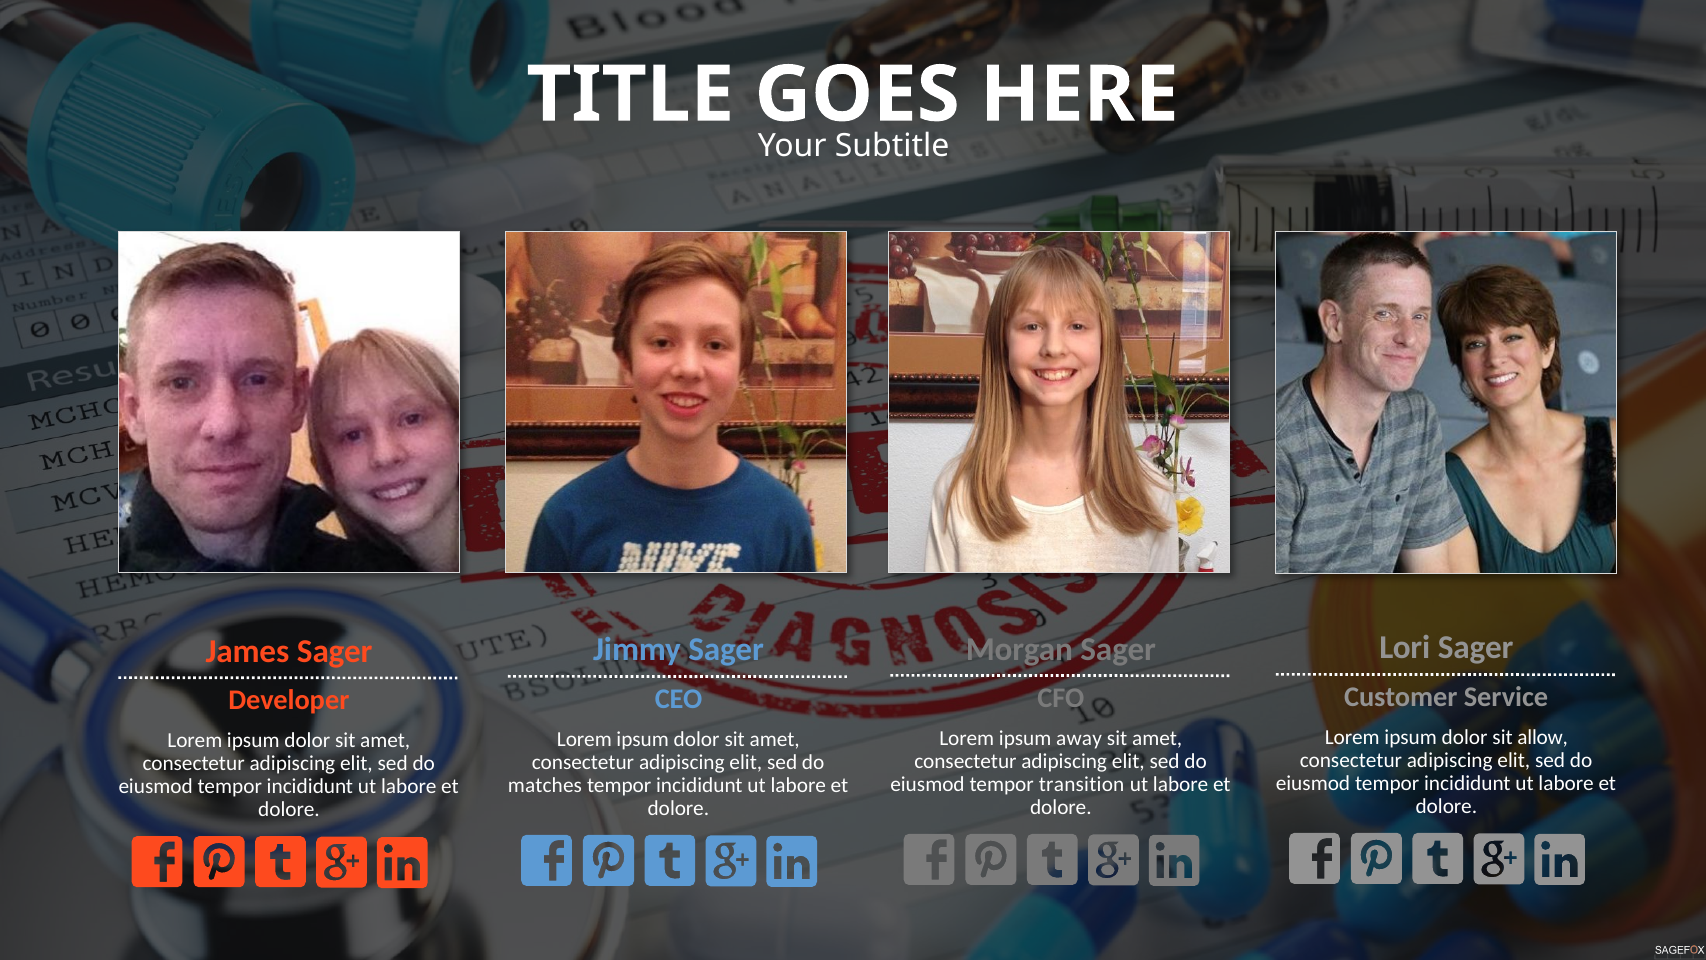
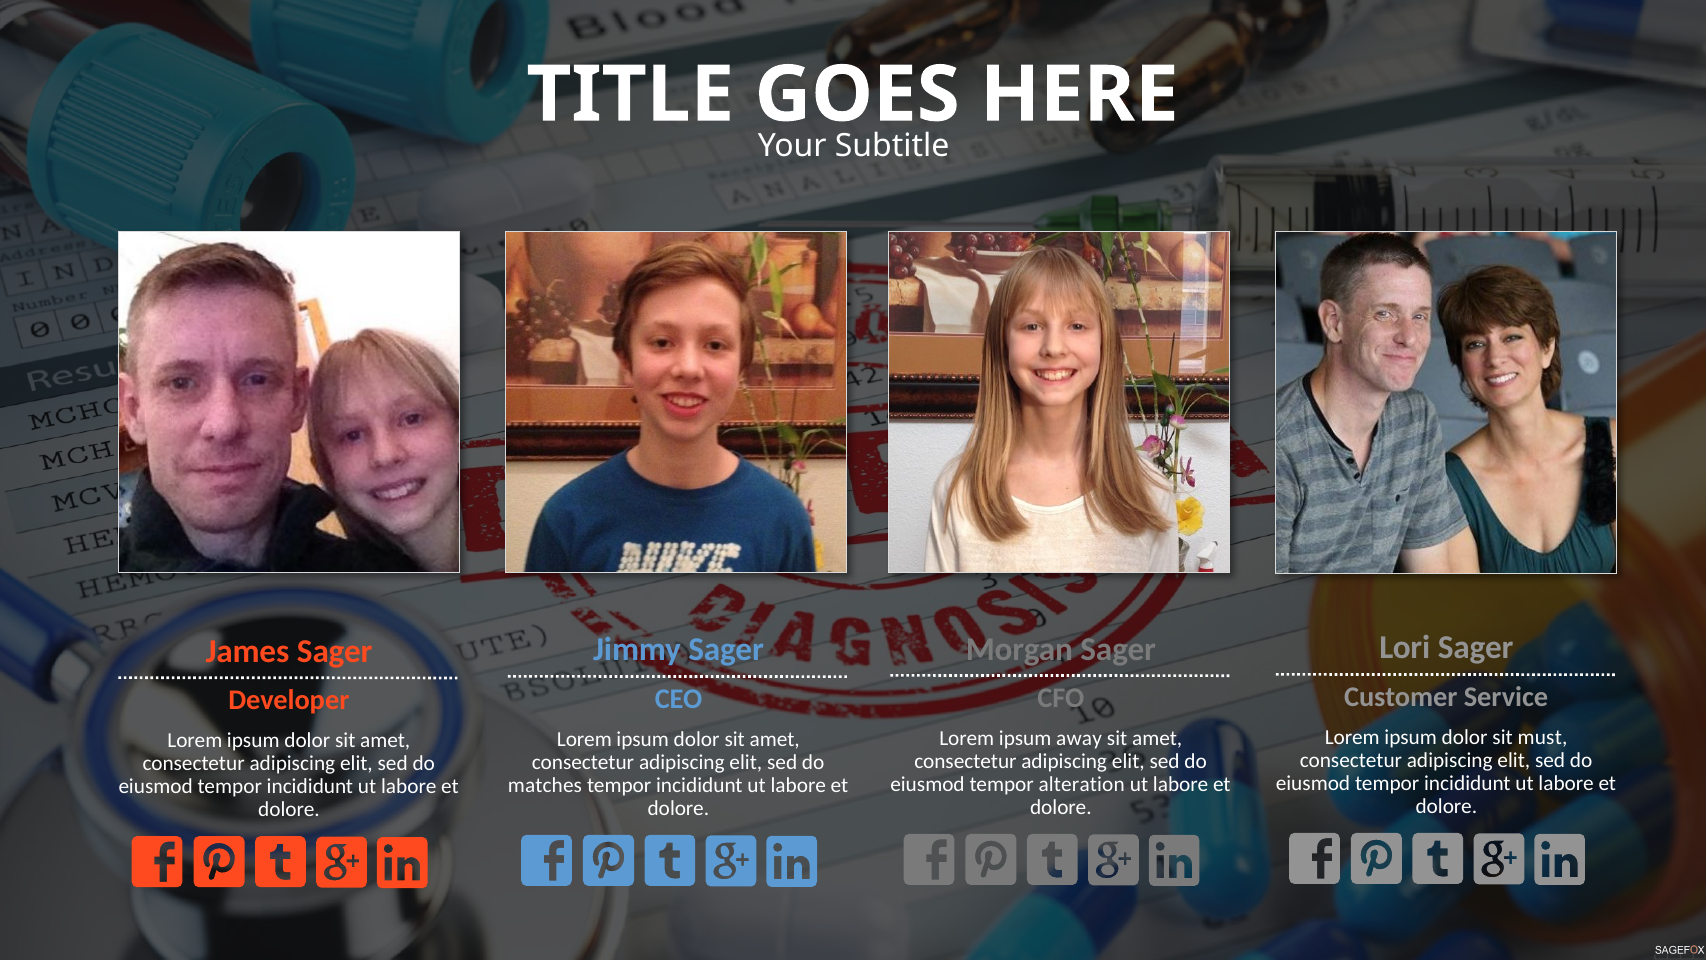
allow: allow -> must
transition: transition -> alteration
